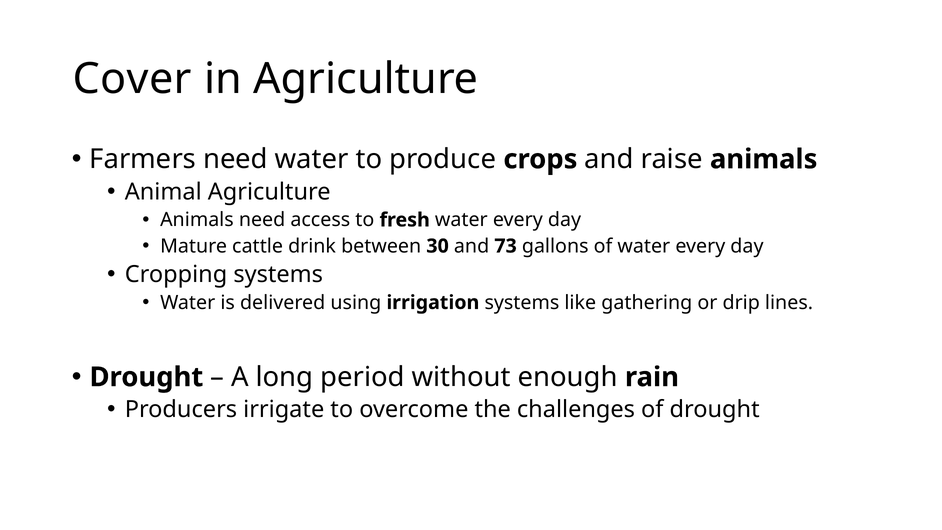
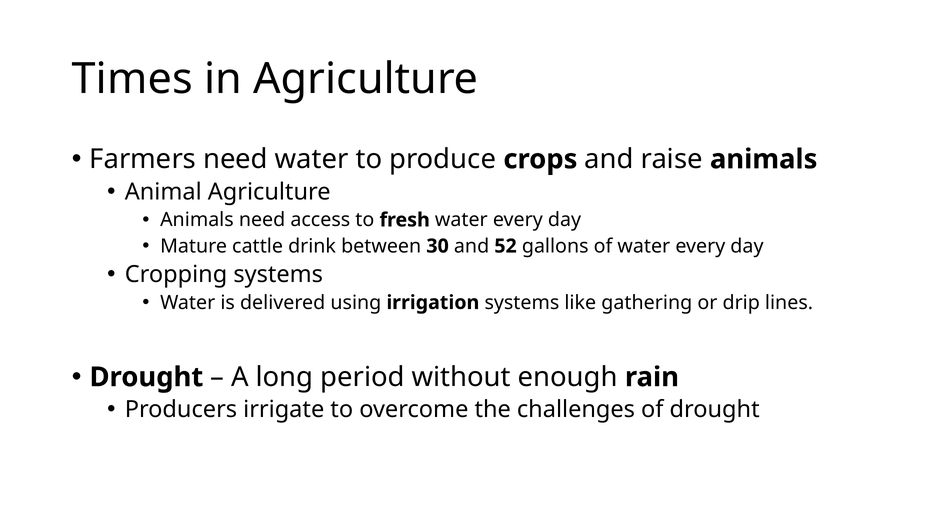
Cover: Cover -> Times
73: 73 -> 52
